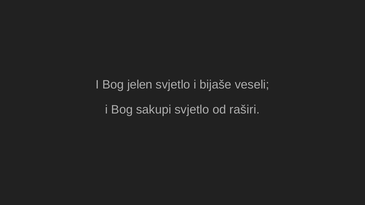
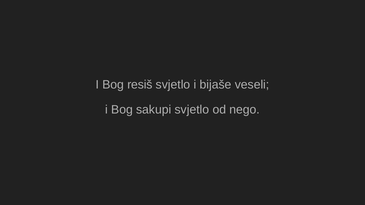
jelen: jelen -> resiš
raširi: raširi -> nego
